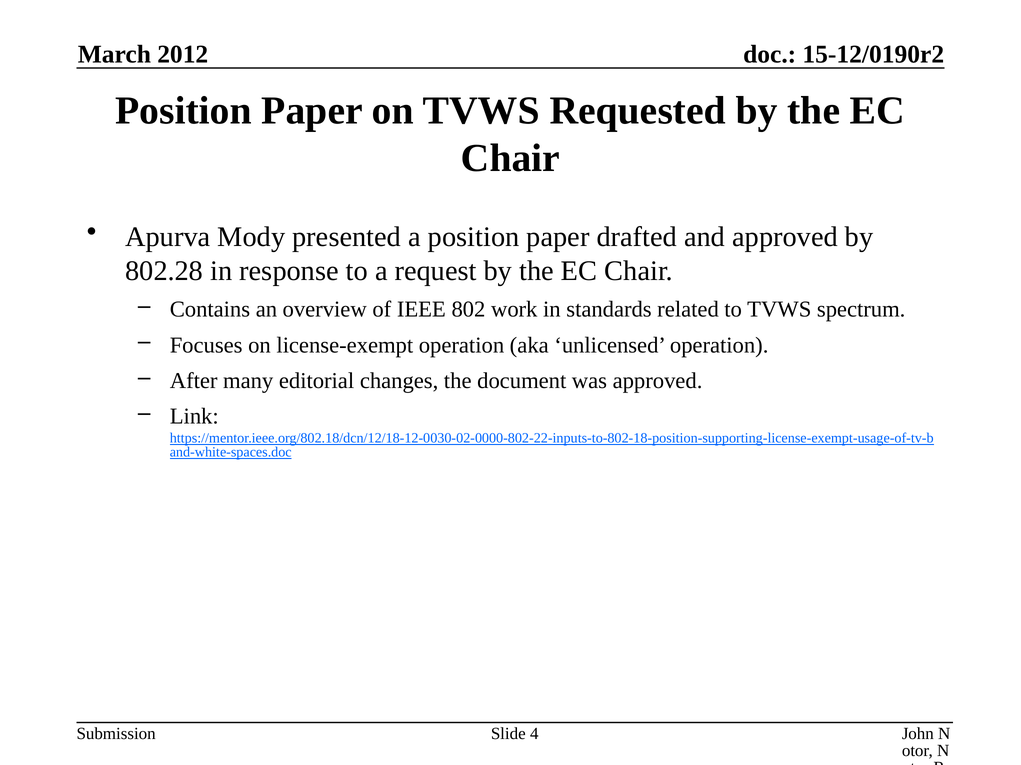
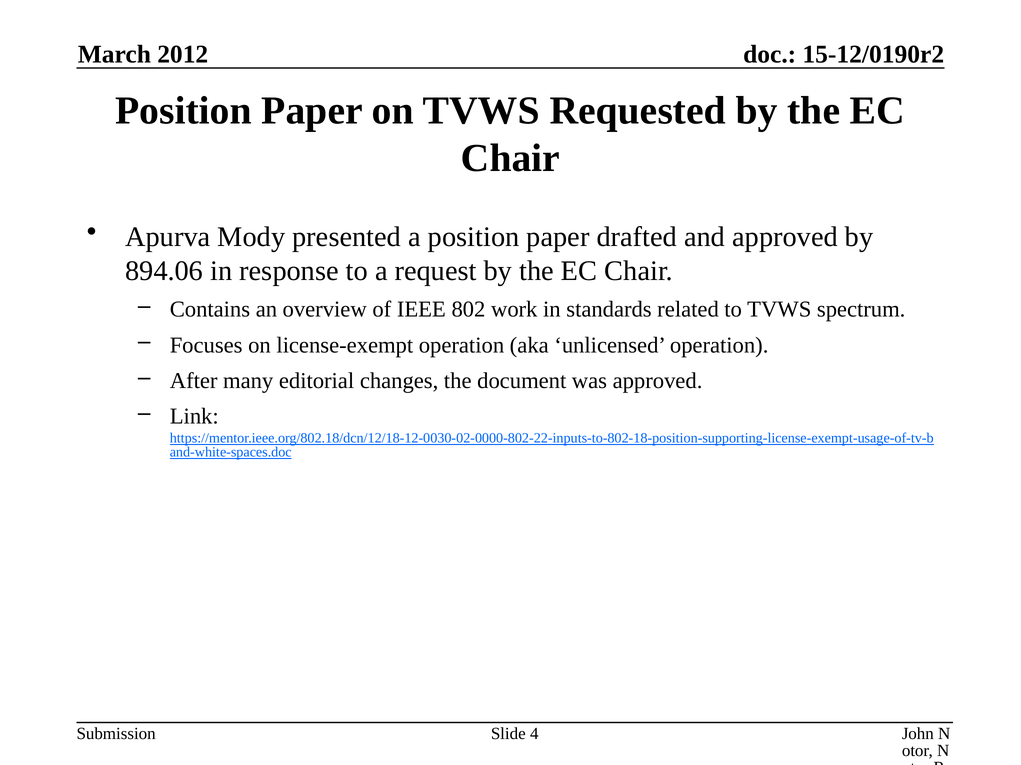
802.28: 802.28 -> 894.06
